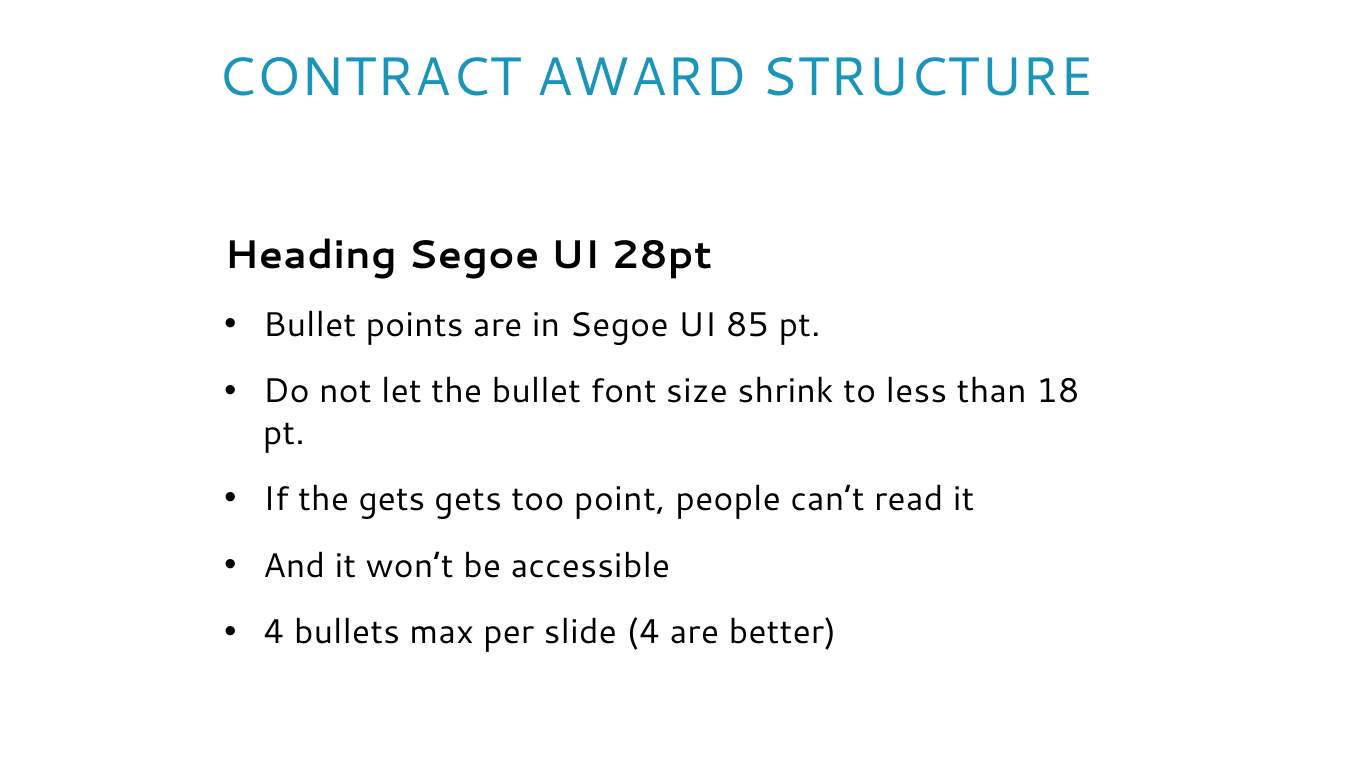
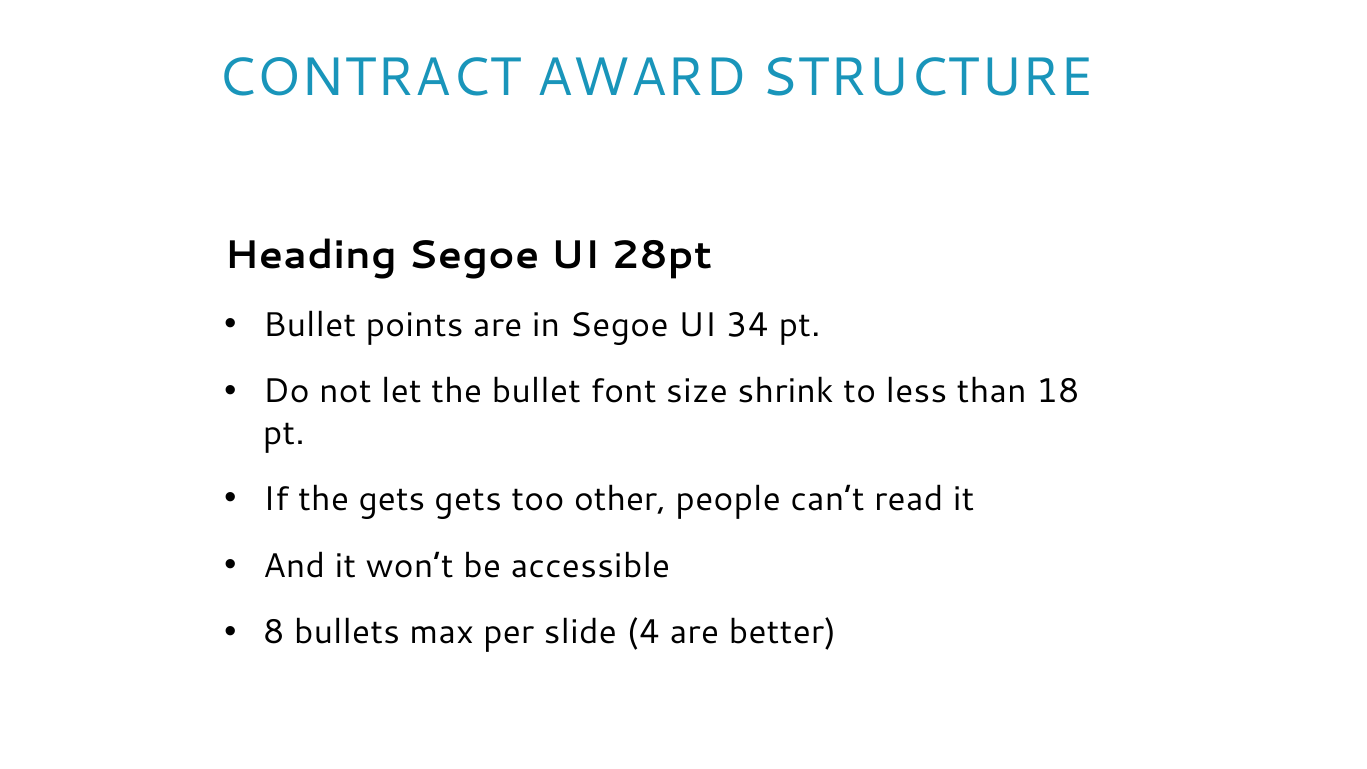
85: 85 -> 34
point: point -> other
4 at (274, 633): 4 -> 8
